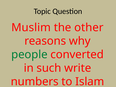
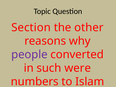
Muslim: Muslim -> Section
people colour: green -> purple
write: write -> were
